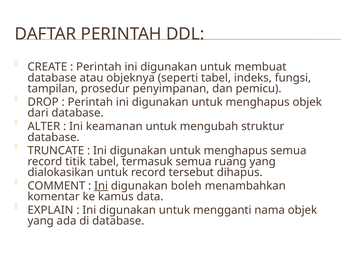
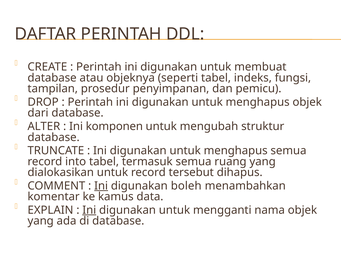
keamanan: keamanan -> komponen
titik: titik -> into
Ini at (89, 210) underline: none -> present
